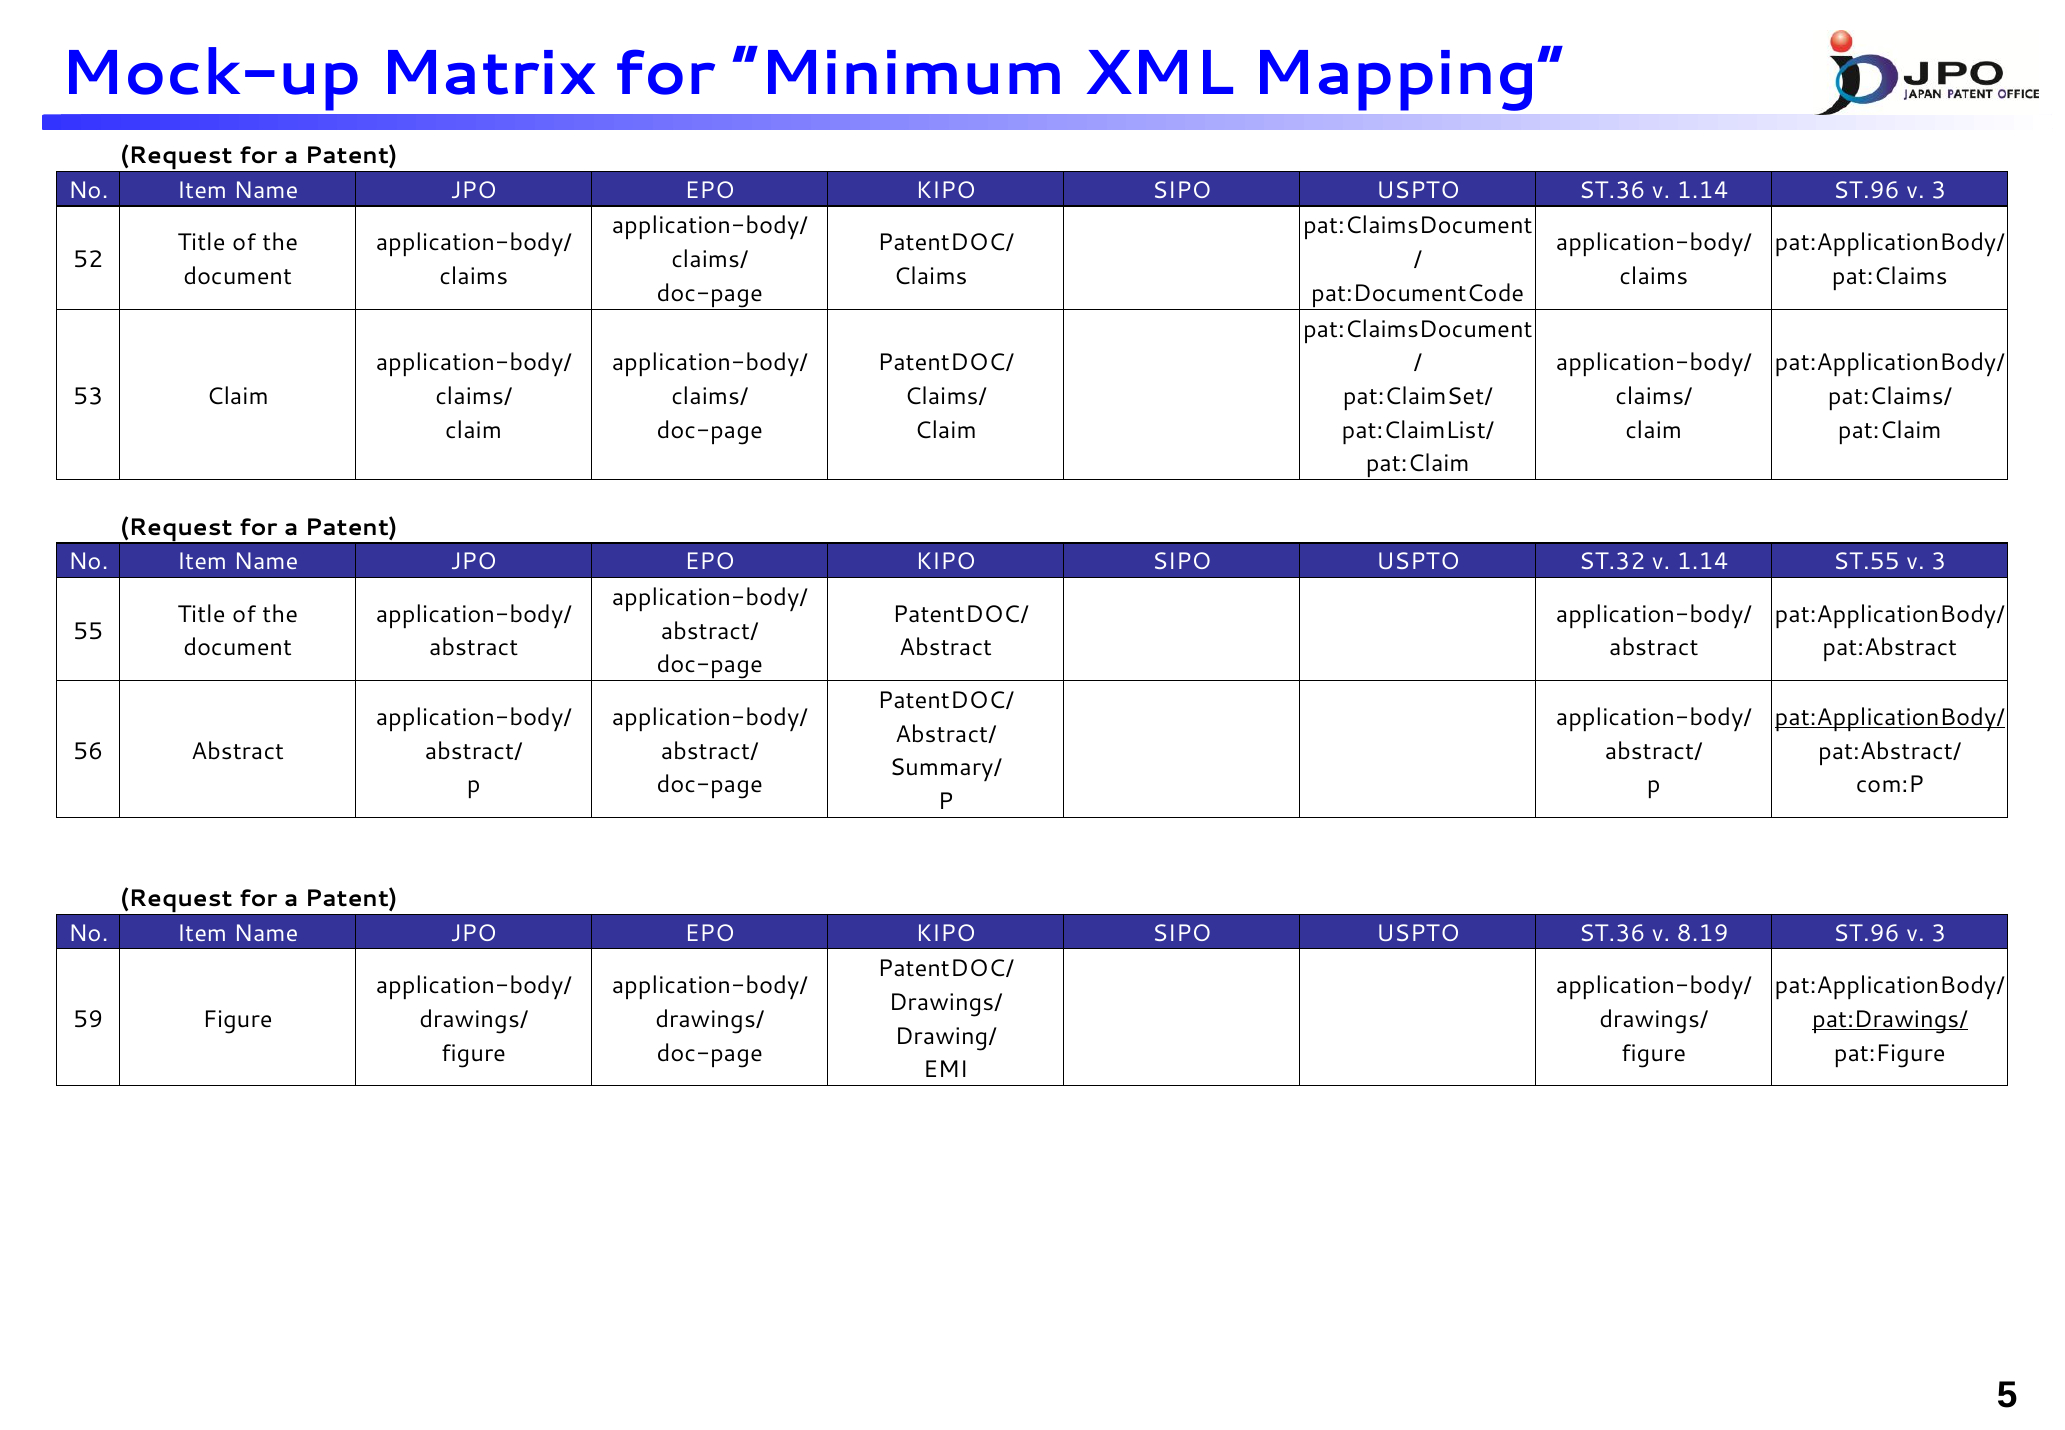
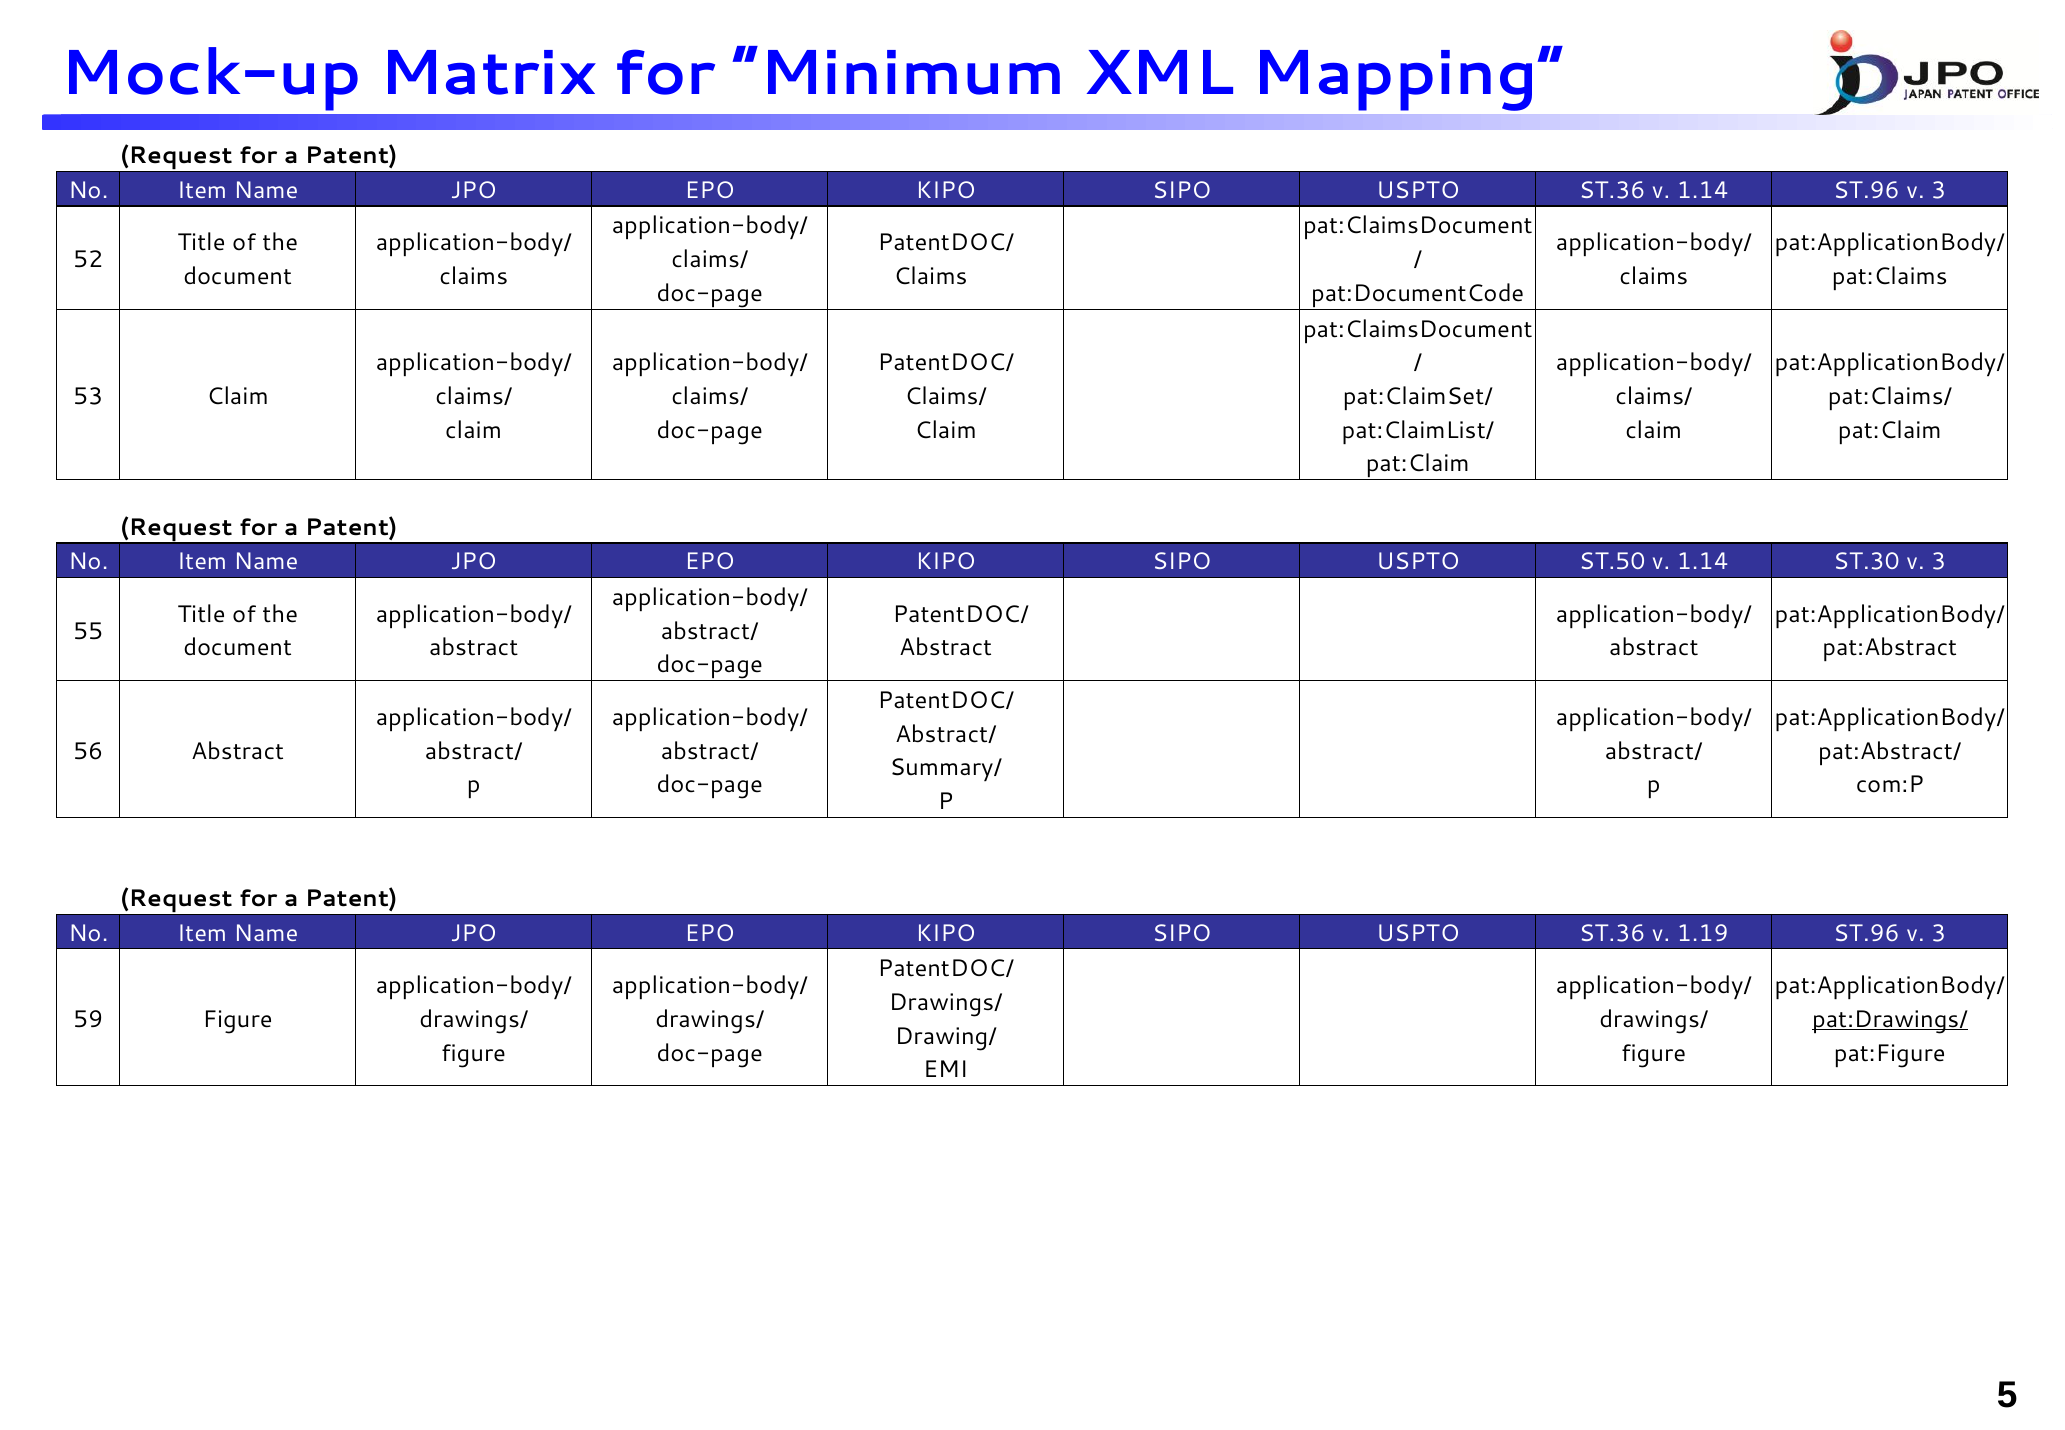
ST.32: ST.32 -> ST.50
ST.55: ST.55 -> ST.30
pat:ApplicationBody/ at (1890, 717) underline: present -> none
8.19: 8.19 -> 1.19
